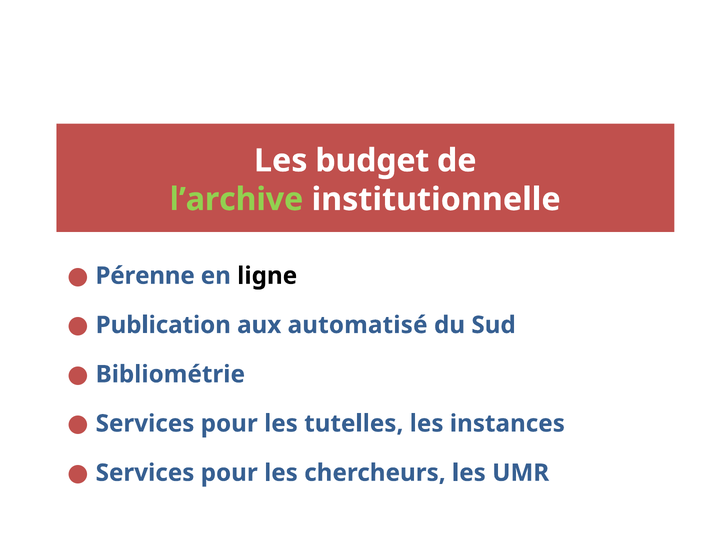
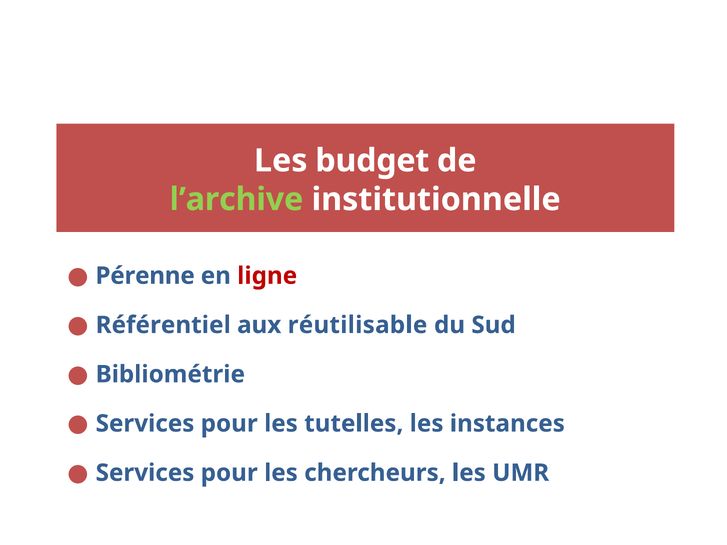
ligne colour: black -> red
Publication: Publication -> Référentiel
automatisé: automatisé -> réutilisable
